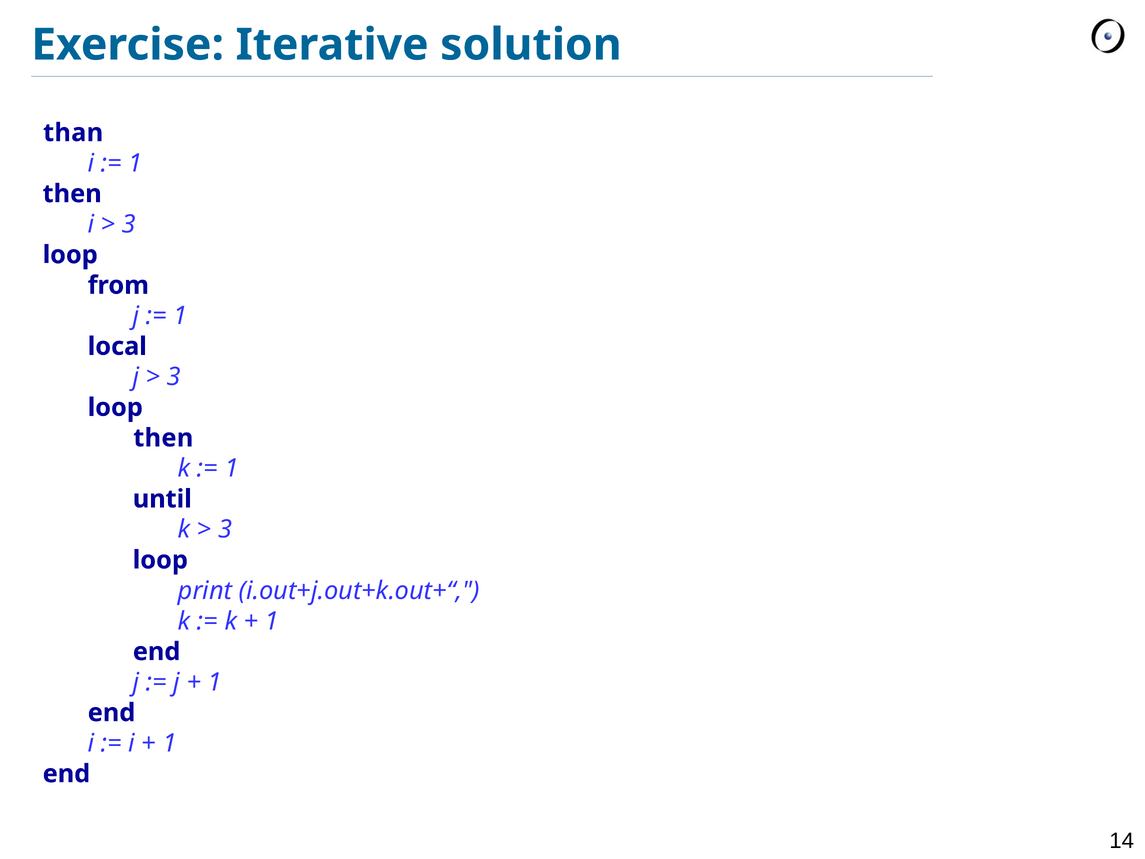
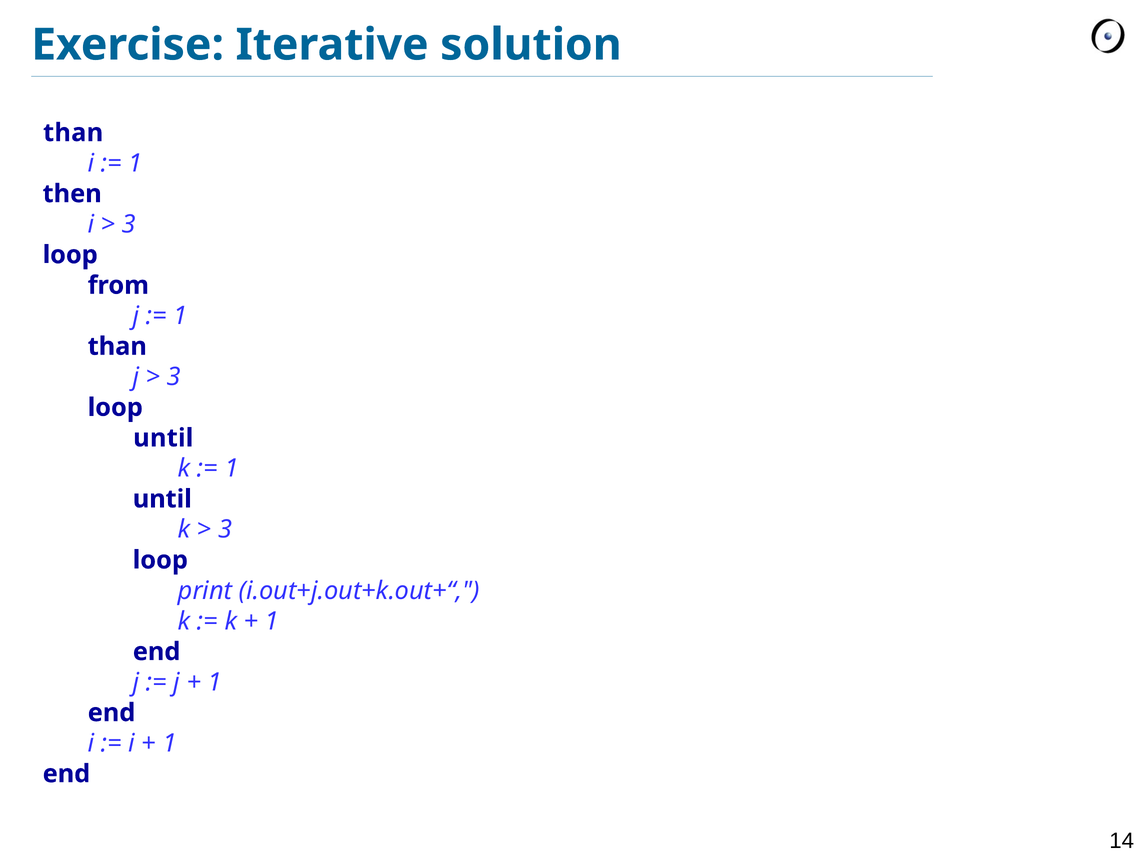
local at (117, 346): local -> than
then at (163, 438): then -> until
